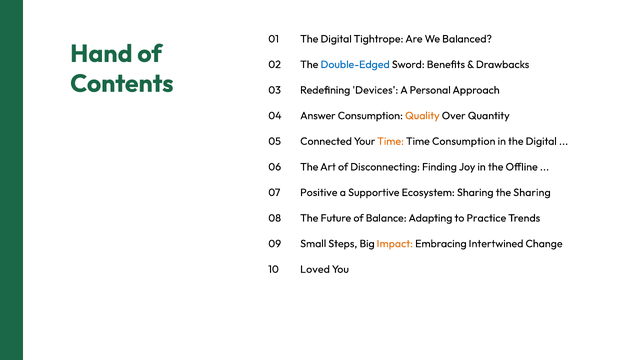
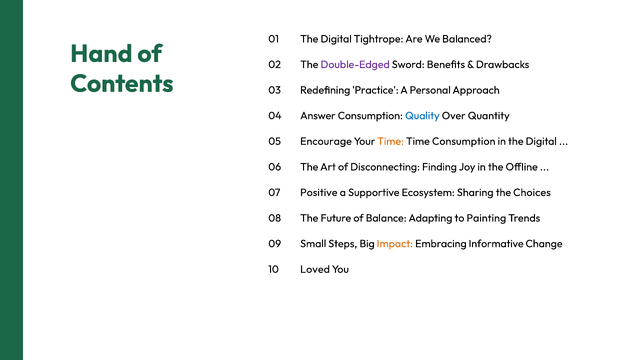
Double-Edged colour: blue -> purple
Devices: Devices -> Practice
Quality colour: orange -> blue
Connected: Connected -> Encourage
the Sharing: Sharing -> Choices
Practice: Practice -> Painting
Intertwined: Intertwined -> Informative
